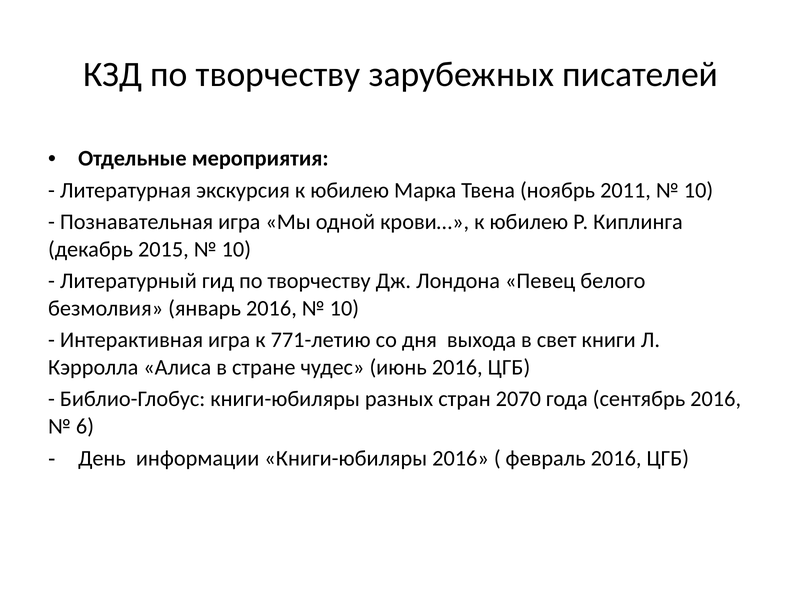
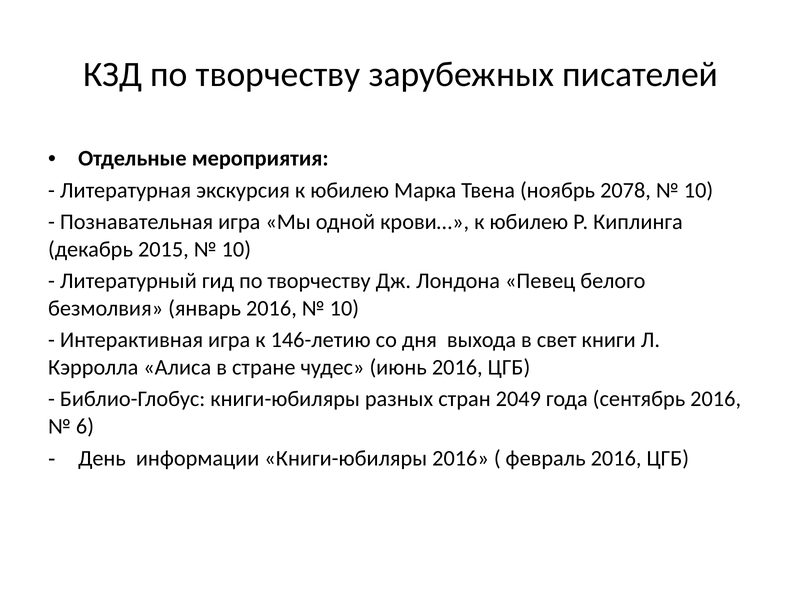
2011: 2011 -> 2078
771-летию: 771-летию -> 146-летию
2070: 2070 -> 2049
